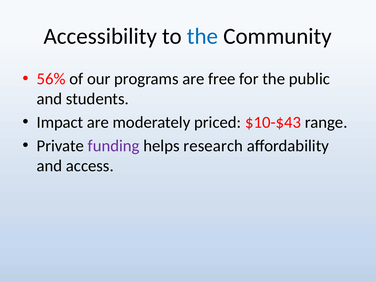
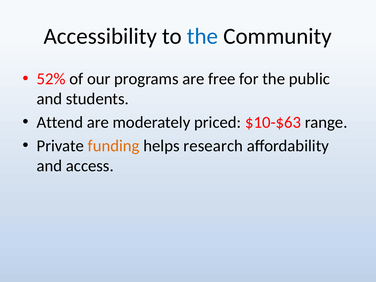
56%: 56% -> 52%
Impact: Impact -> Attend
$10-$43: $10-$43 -> $10-$63
funding colour: purple -> orange
